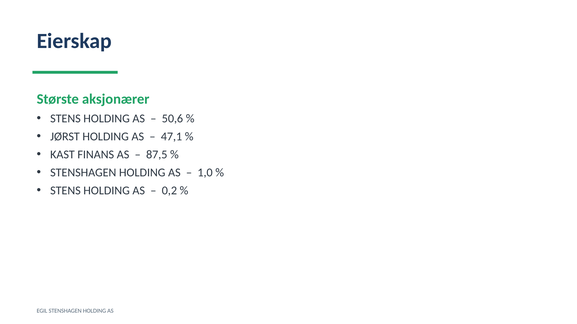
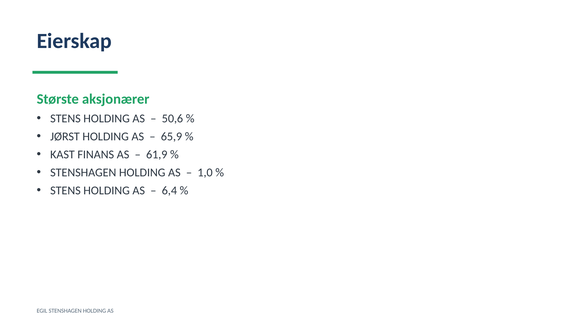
47,1: 47,1 -> 65,9
87,5: 87,5 -> 61,9
0,2: 0,2 -> 6,4
